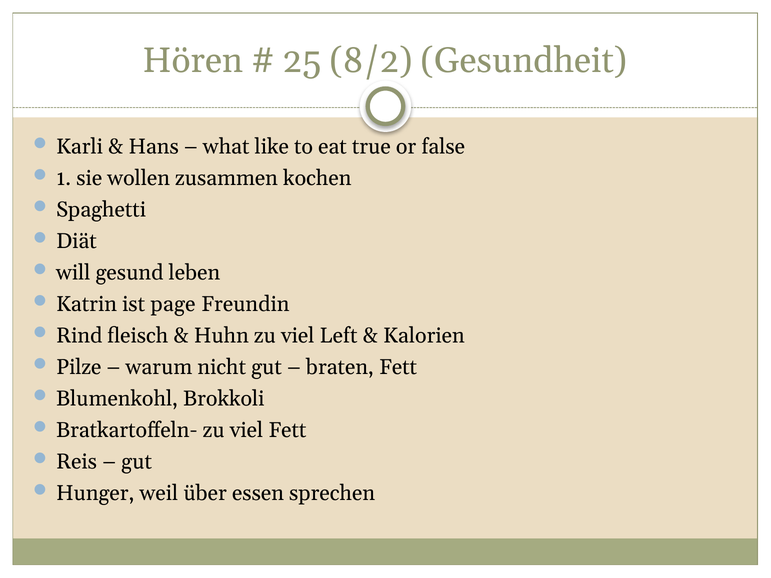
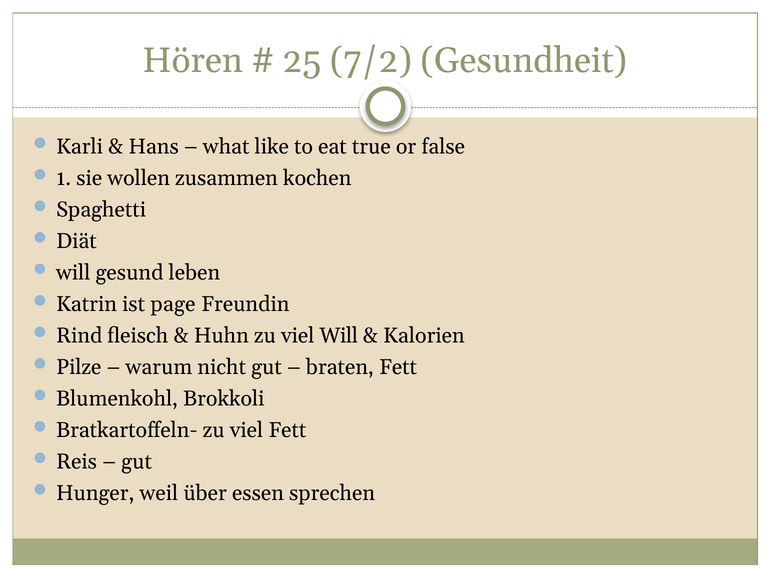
8/2: 8/2 -> 7/2
viel Left: Left -> Will
